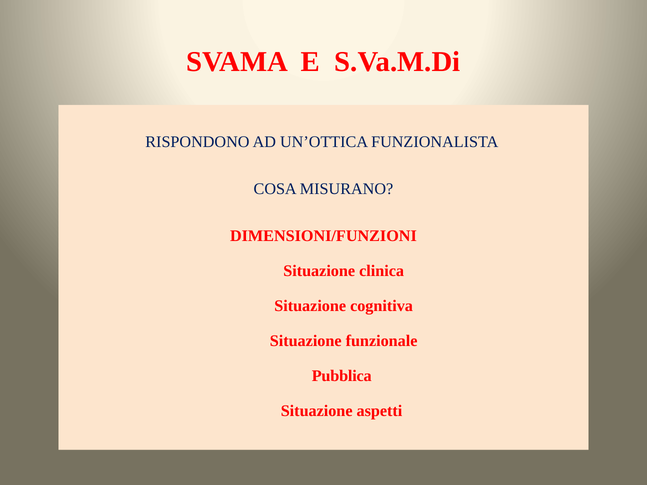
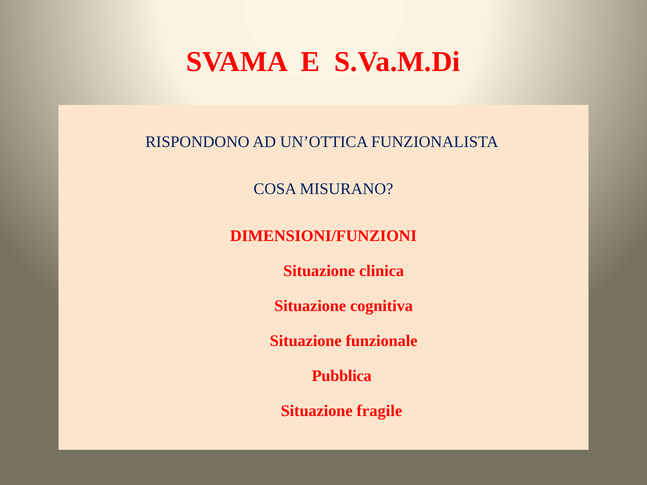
aspetti: aspetti -> fragile
